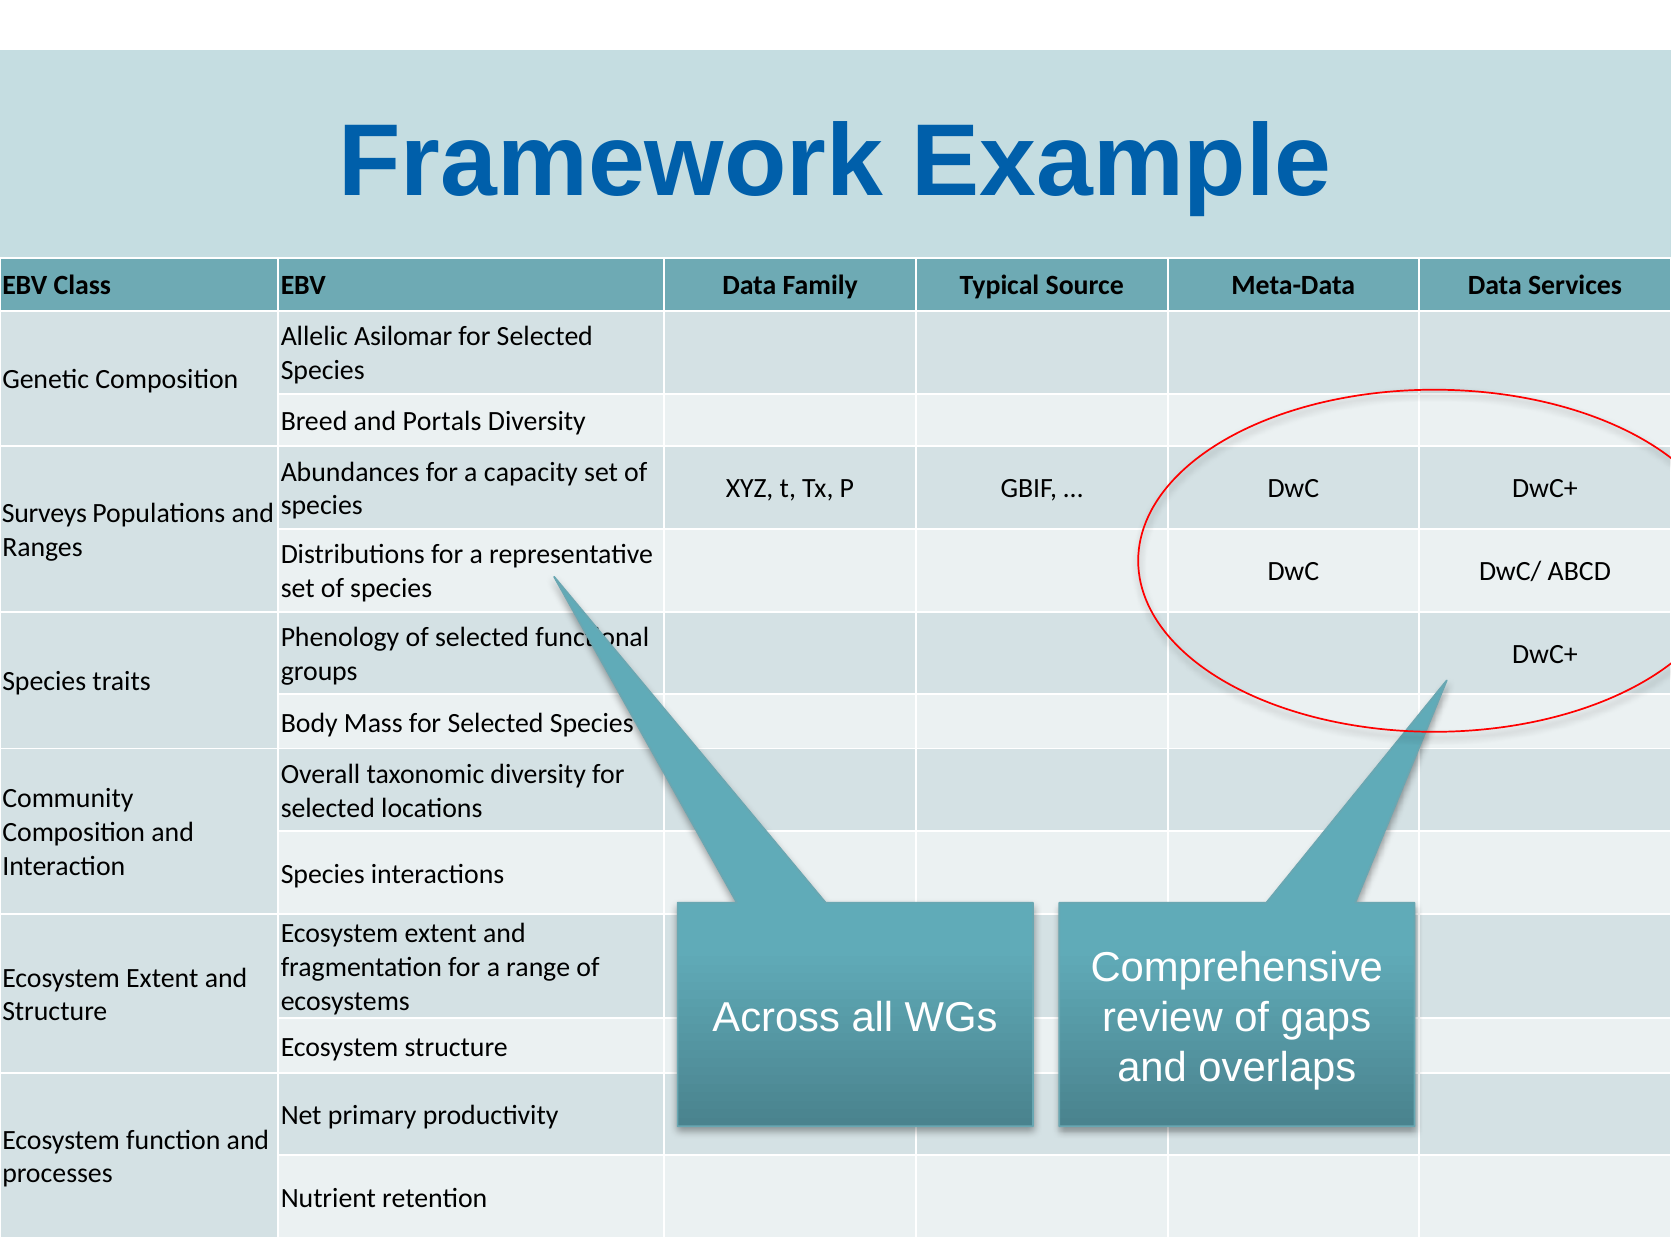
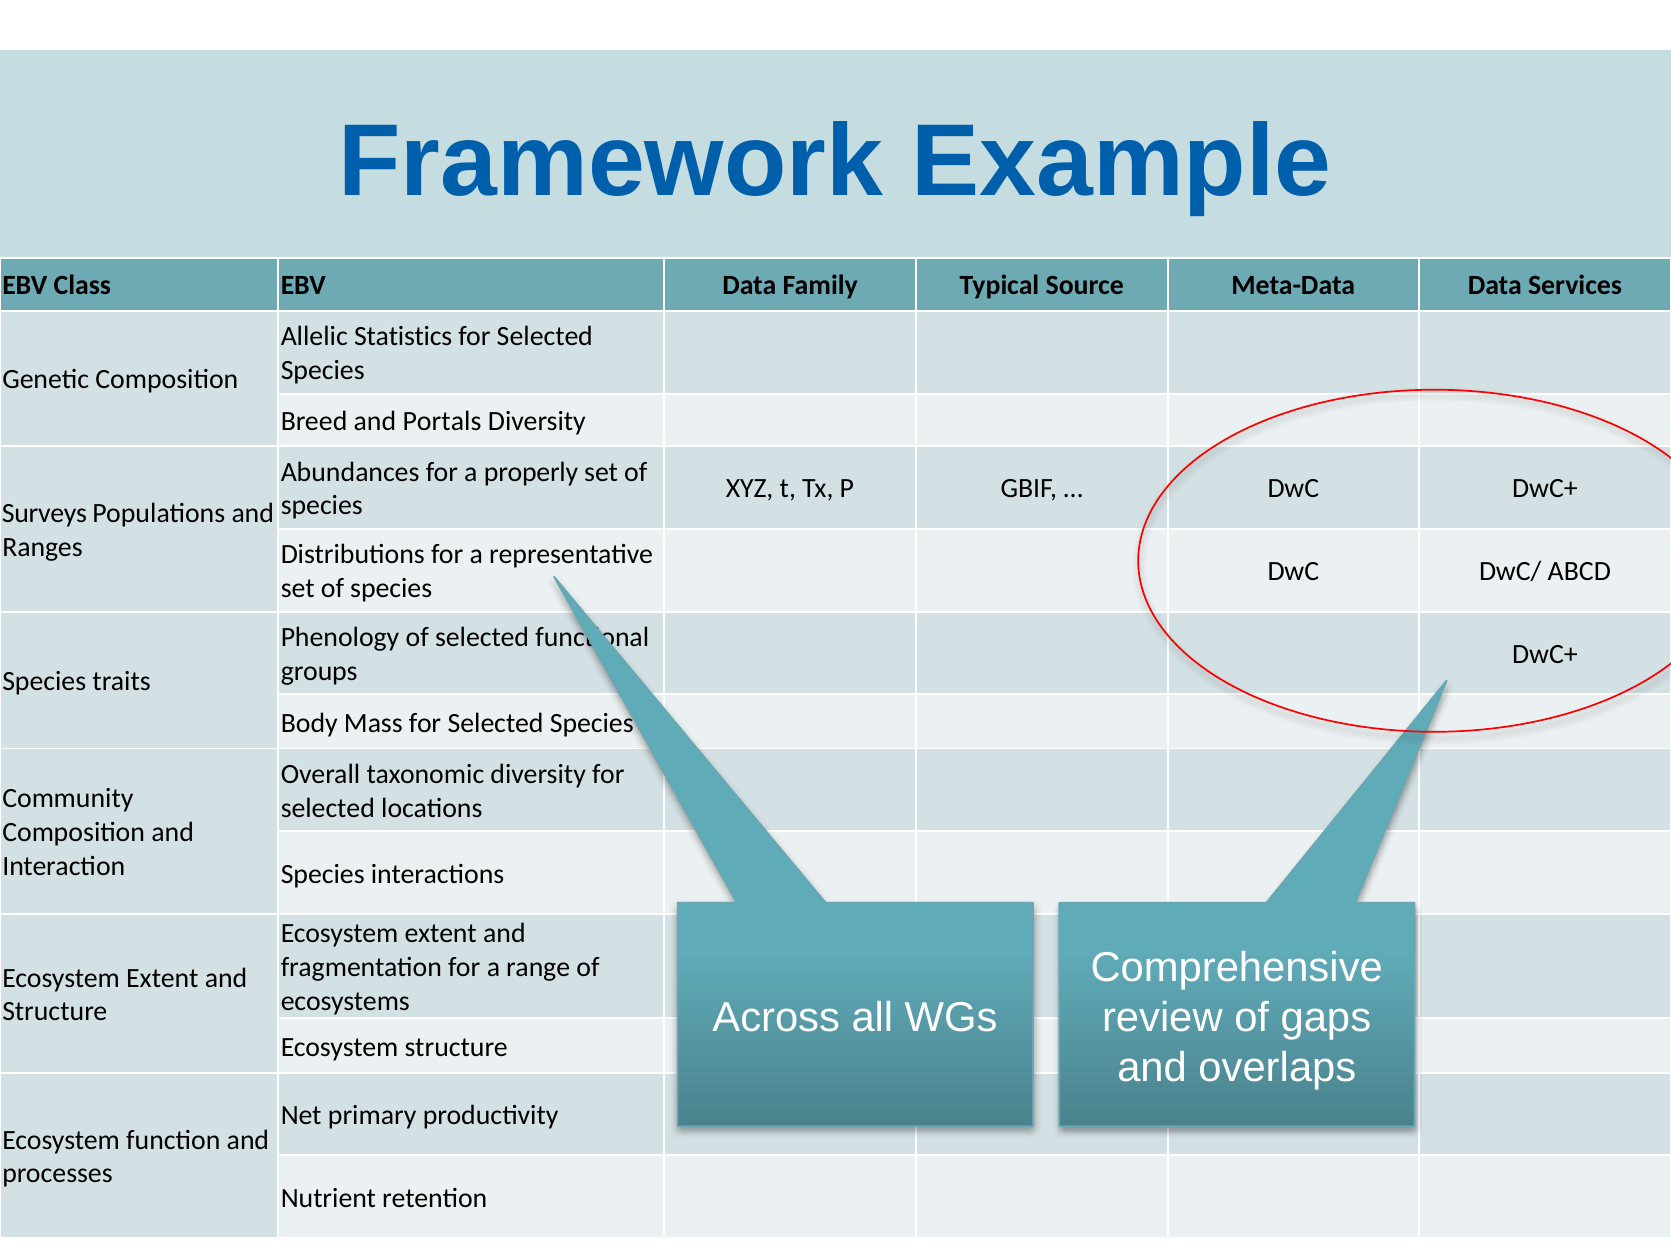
Asilomar: Asilomar -> Statistics
capacity: capacity -> properly
